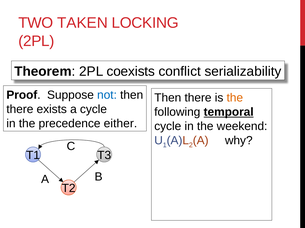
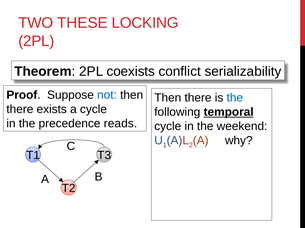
TAKEN: TAKEN -> THESE
the at (235, 98) colour: orange -> blue
either: either -> reads
